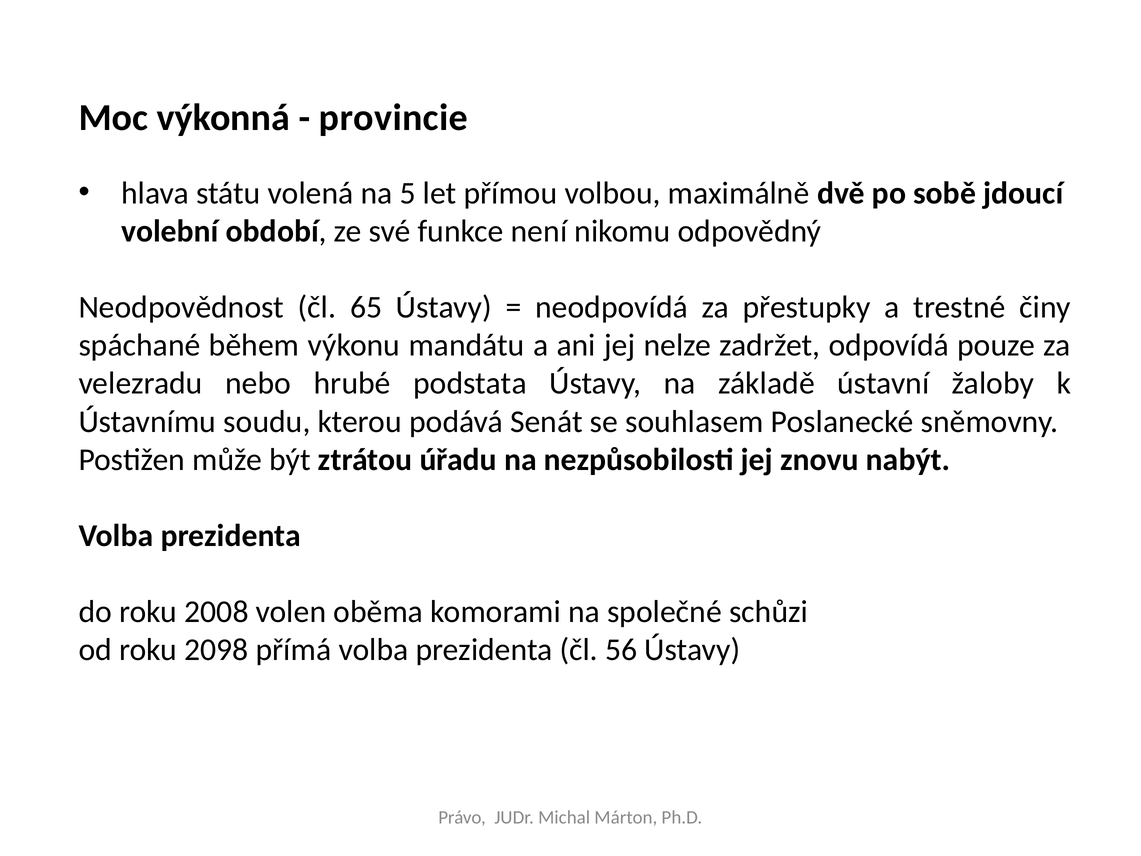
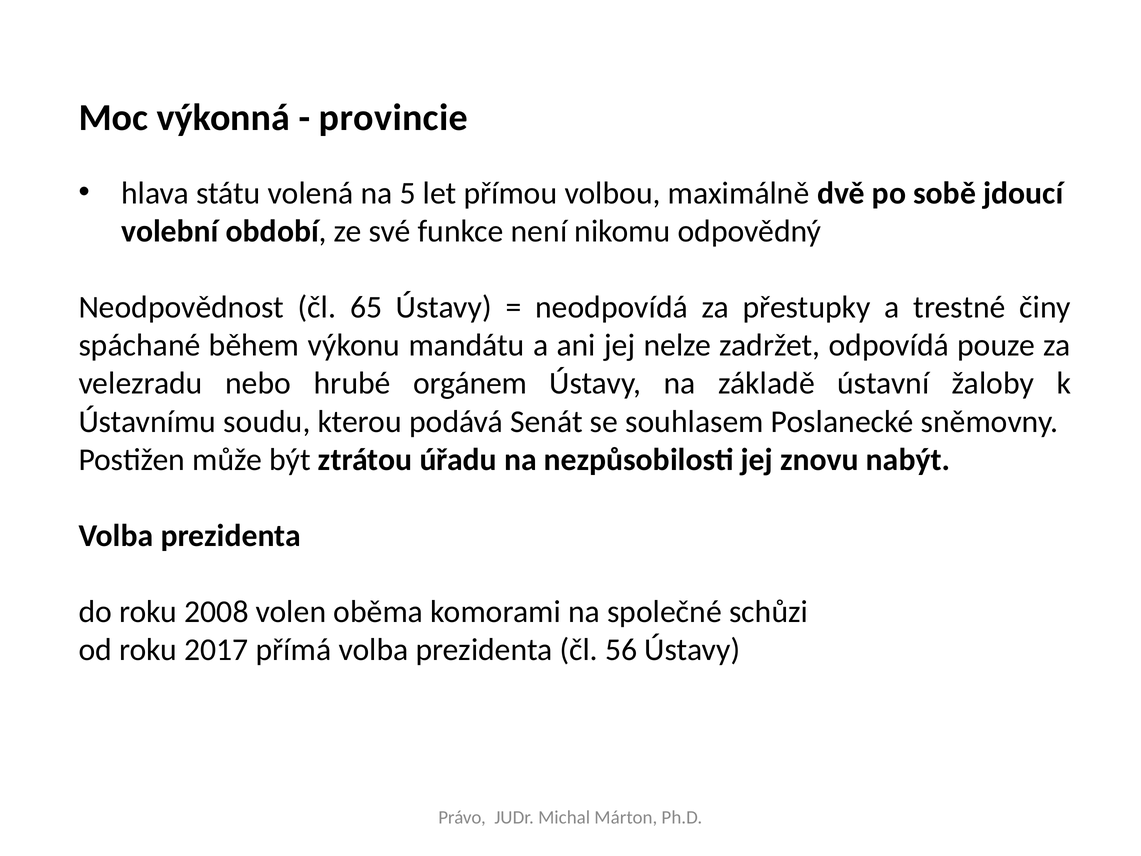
podstata: podstata -> orgánem
2098: 2098 -> 2017
